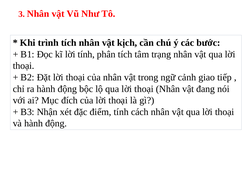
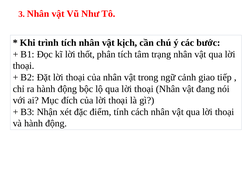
lời tính: tính -> thốt
